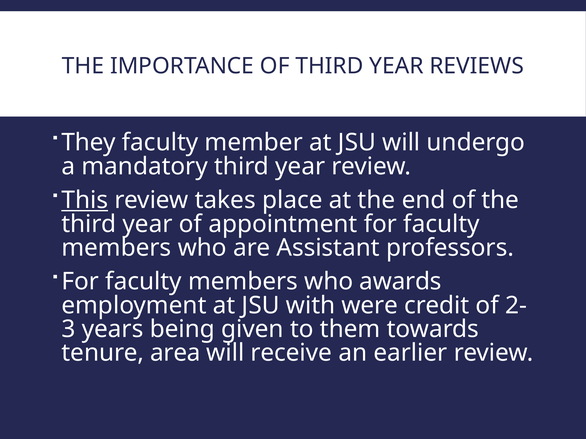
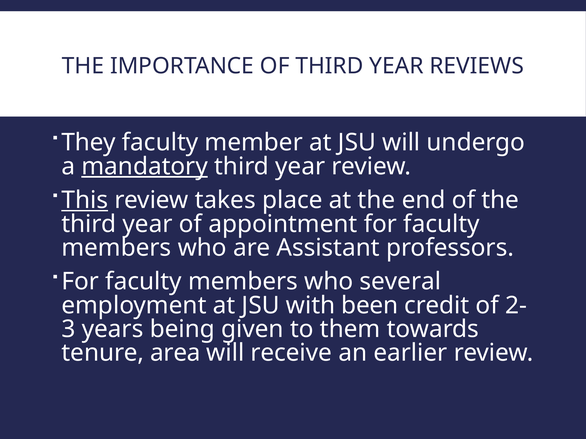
mandatory underline: none -> present
awards: awards -> several
were: were -> been
